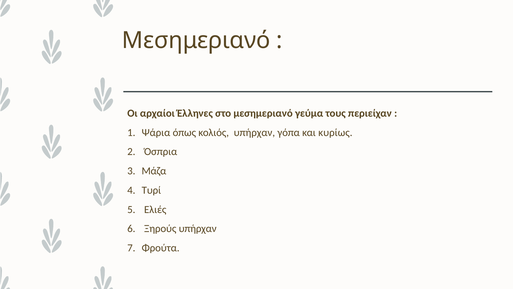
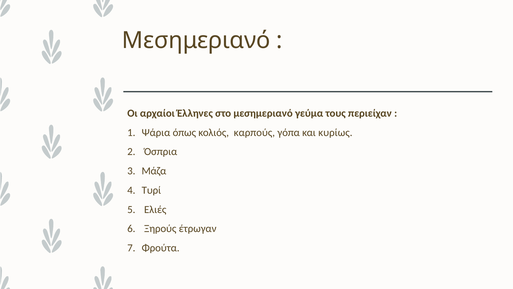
κολιός υπήρχαν: υπήρχαν -> καρπούς
Ξηρούς υπήρχαν: υπήρχαν -> έτρωγαν
